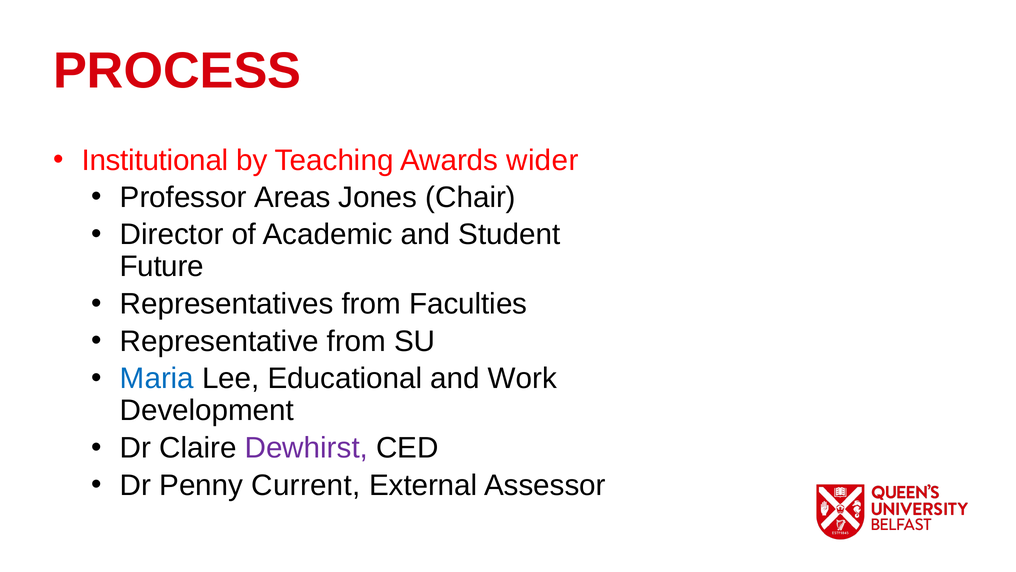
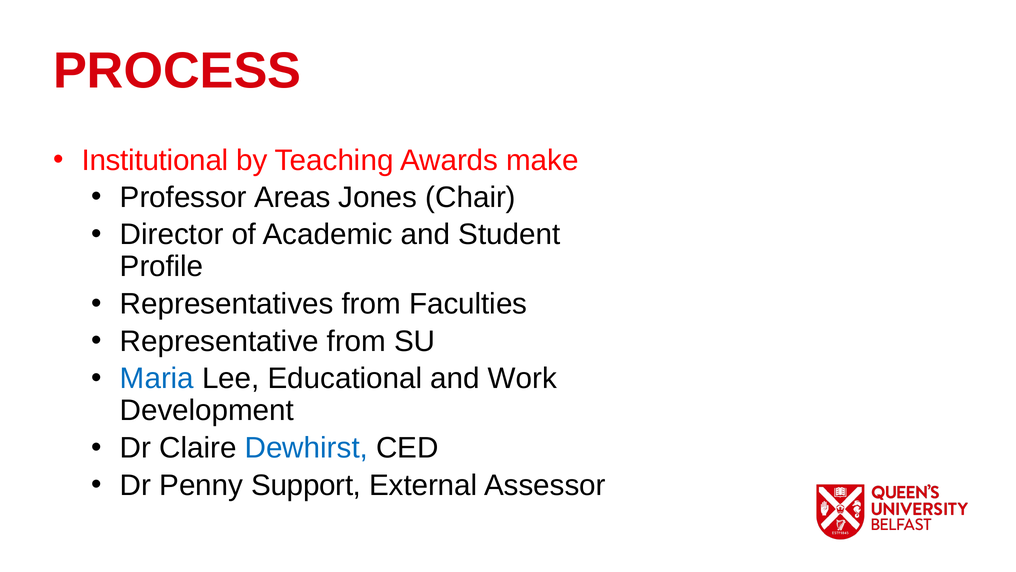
wider: wider -> make
Future: Future -> Profile
Dewhirst colour: purple -> blue
Current: Current -> Support
